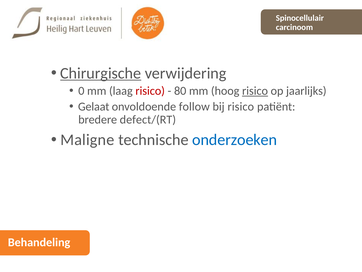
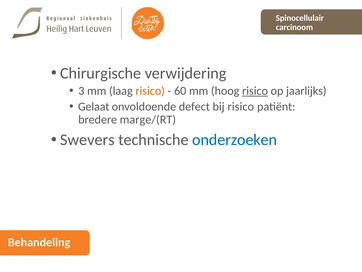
Chirurgische underline: present -> none
0: 0 -> 3
risico at (150, 91) colour: red -> orange
80: 80 -> 60
follow: follow -> defect
defect/(RT: defect/(RT -> marge/(RT
Maligne: Maligne -> Swevers
